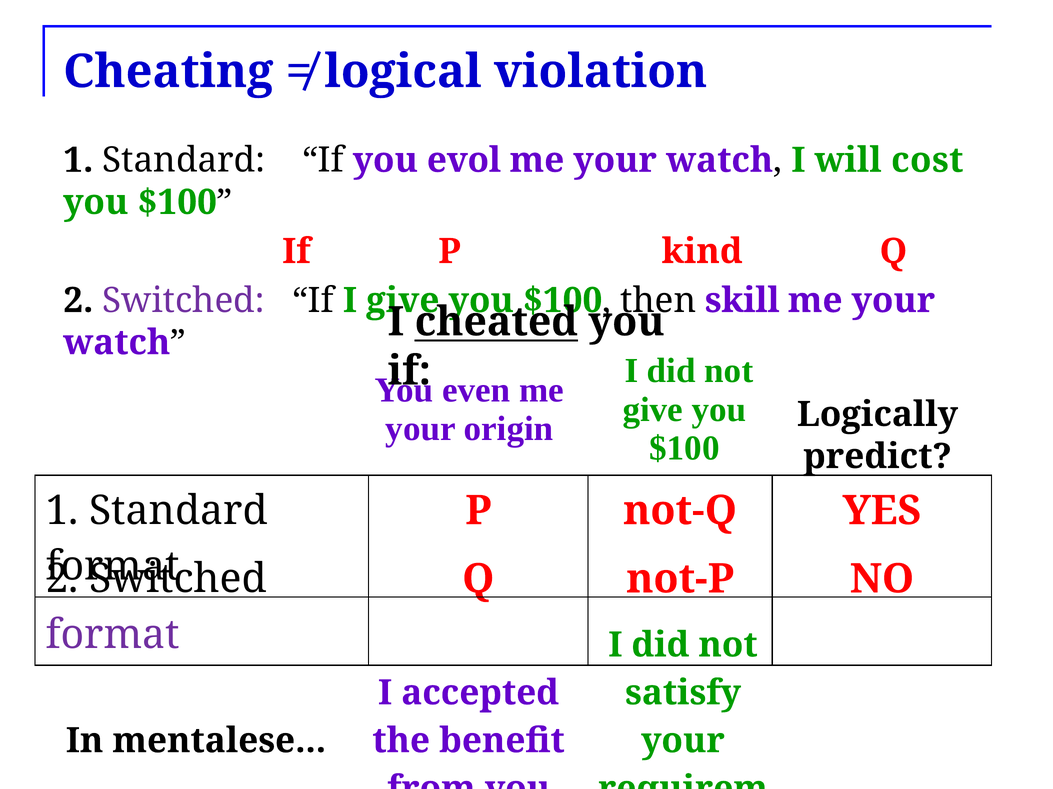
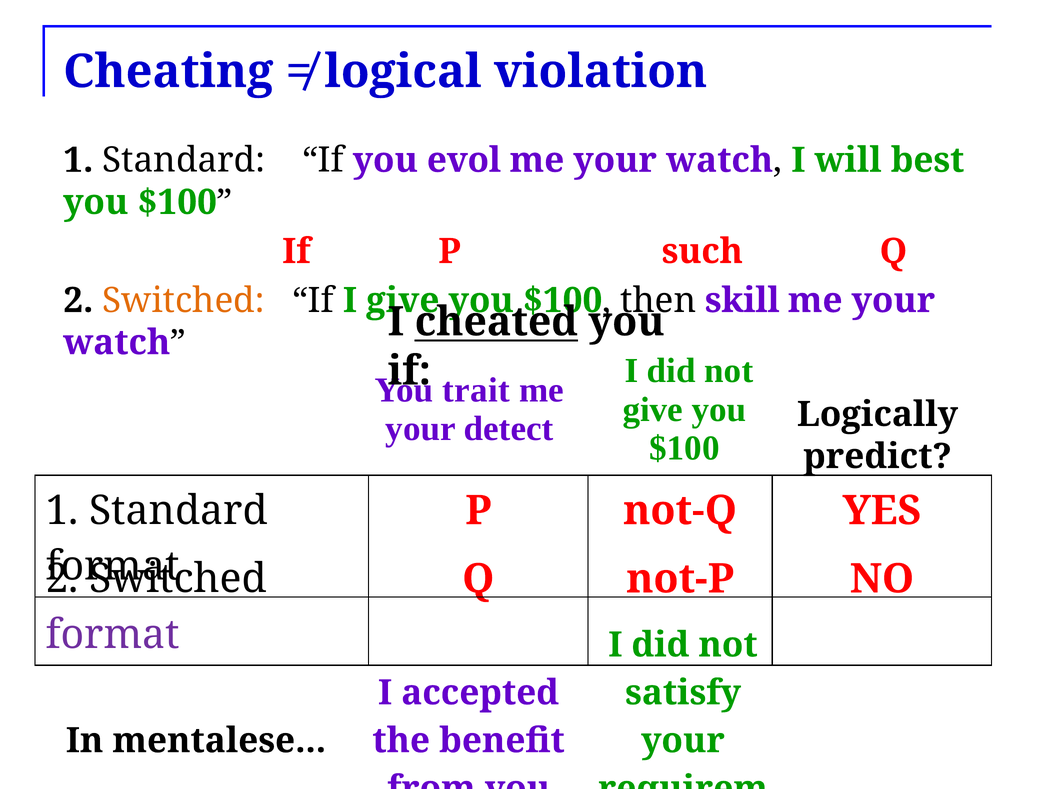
cost: cost -> best
kind: kind -> such
Switched at (184, 301) colour: purple -> orange
even: even -> trait
origin: origin -> detect
